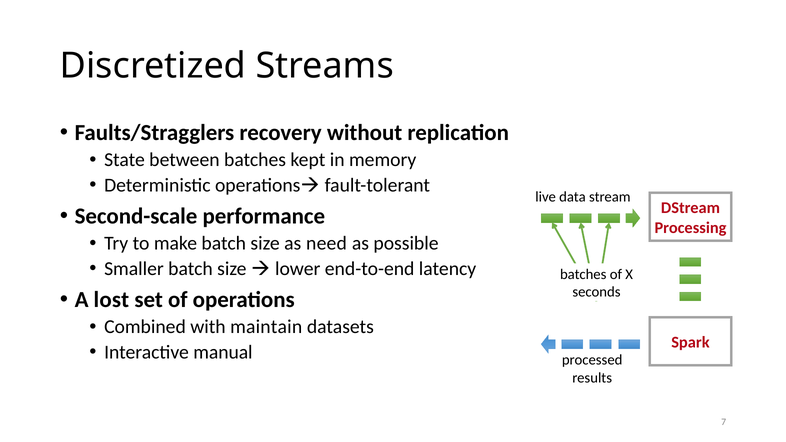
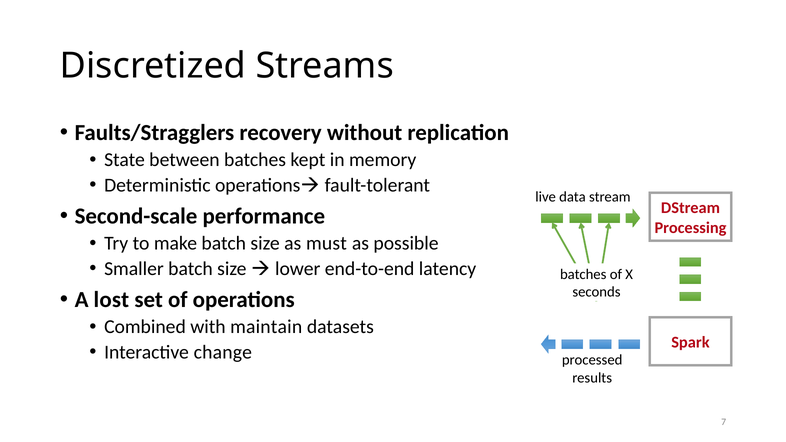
need: need -> must
manual: manual -> change
